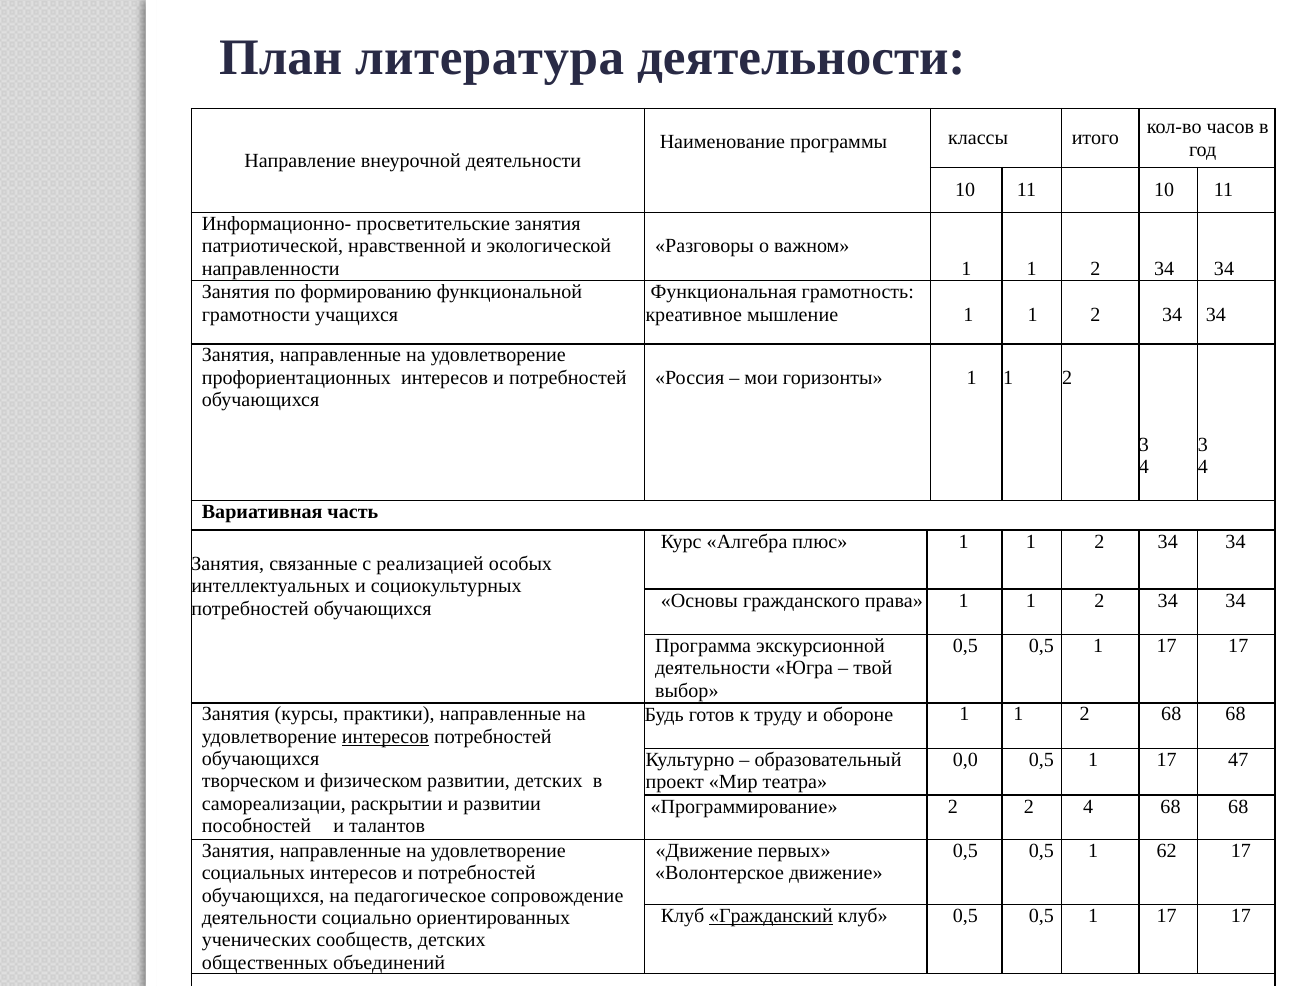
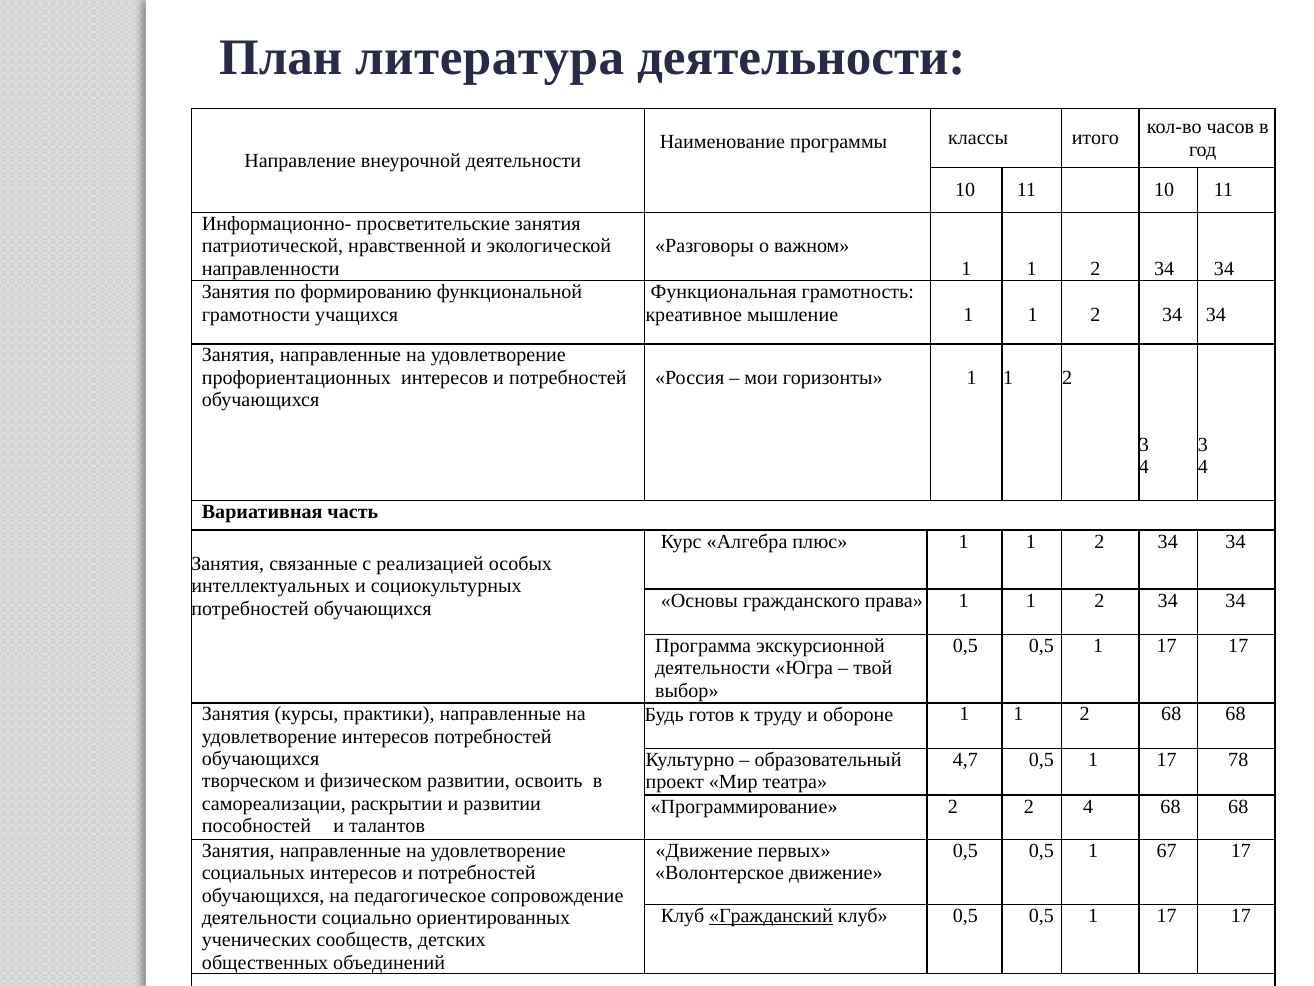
интересов at (385, 736) underline: present -> none
0,0: 0,0 -> 4,7
47: 47 -> 78
развитии детских: детских -> освоить
62: 62 -> 67
